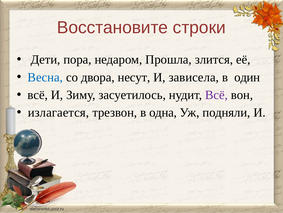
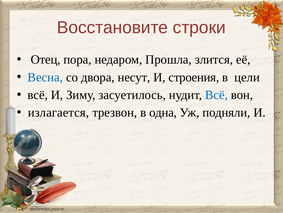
Дети: Дети -> Отец
зависела: зависела -> строения
один: один -> цели
Всё at (216, 95) colour: purple -> blue
